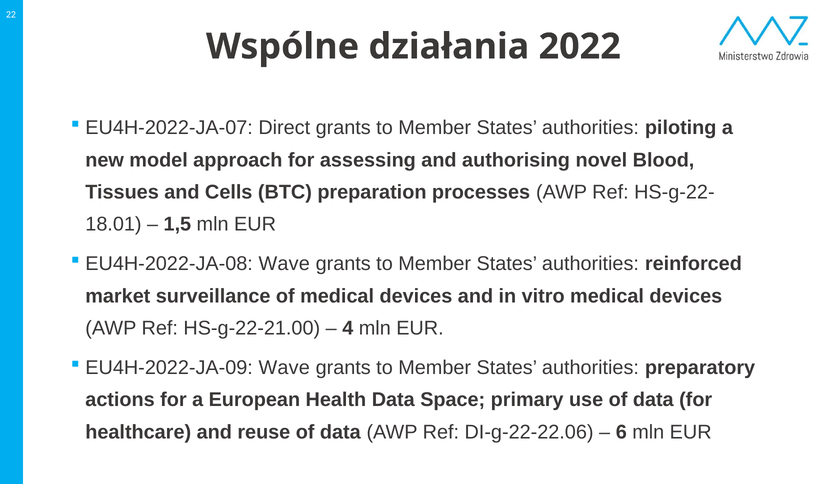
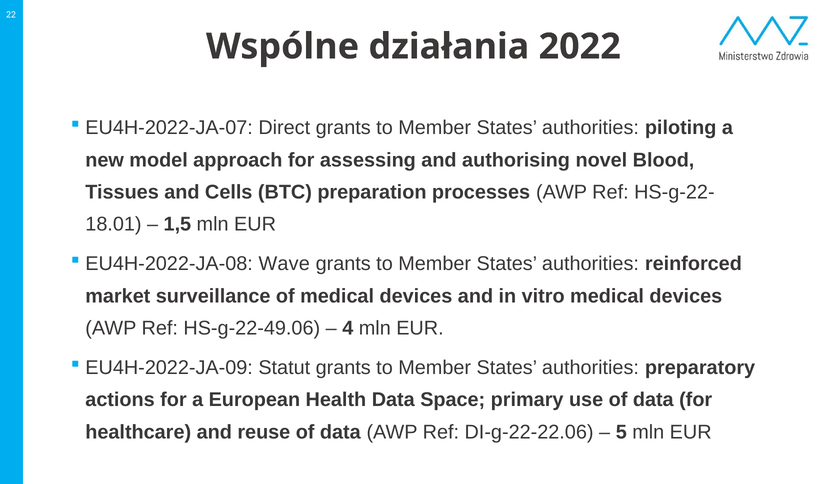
HS-g-22-21.00: HS-g-22-21.00 -> HS-g-22-49.06
EU4H-2022-JA-09 Wave: Wave -> Statut
6: 6 -> 5
